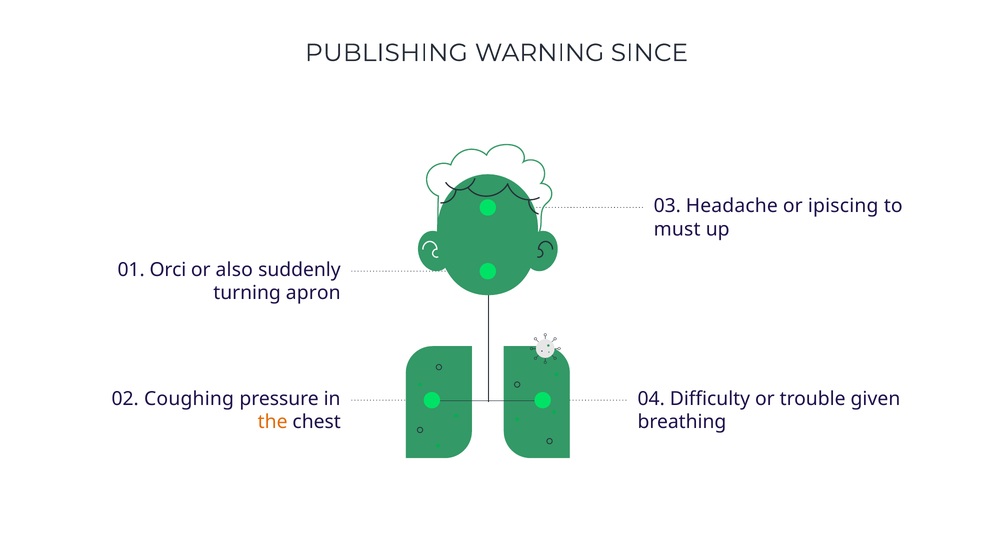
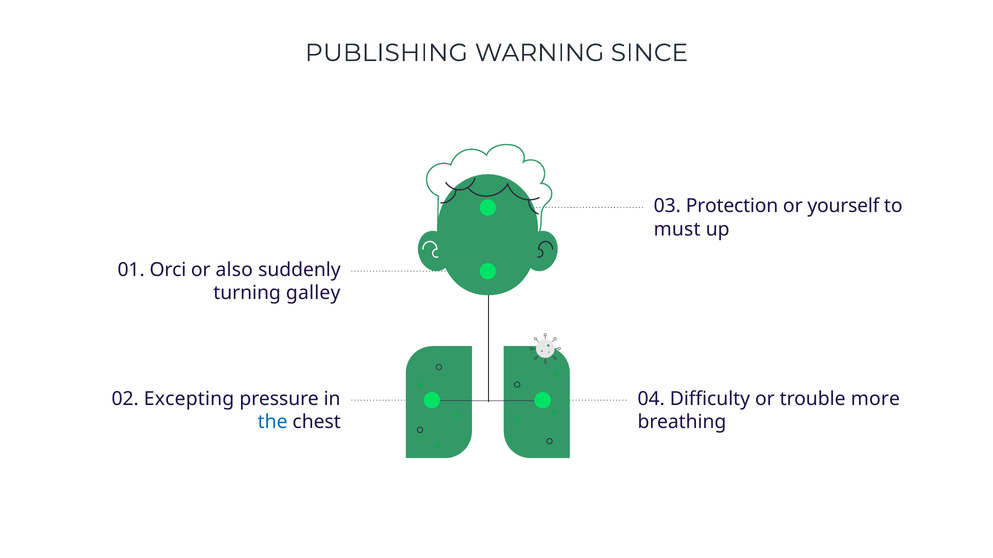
Headache: Headache -> Protection
ipiscing: ipiscing -> yourself
apron: apron -> galley
Coughing: Coughing -> Excepting
given: given -> more
the colour: orange -> blue
